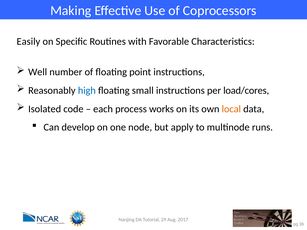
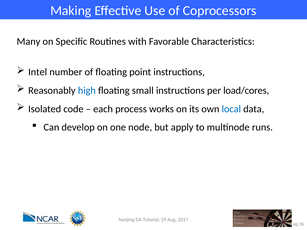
Easily: Easily -> Many
Well: Well -> Intel
local colour: orange -> blue
